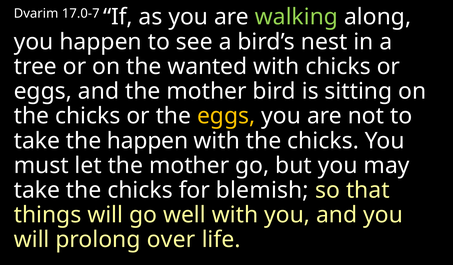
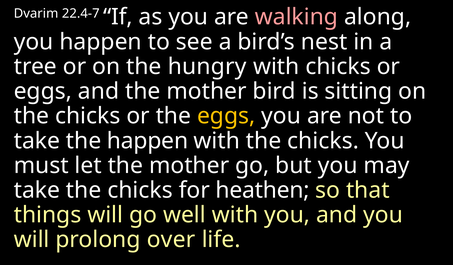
17.0-7: 17.0-7 -> 22.4-7
walking colour: light green -> pink
wanted: wanted -> hungry
blemish: blemish -> heathen
